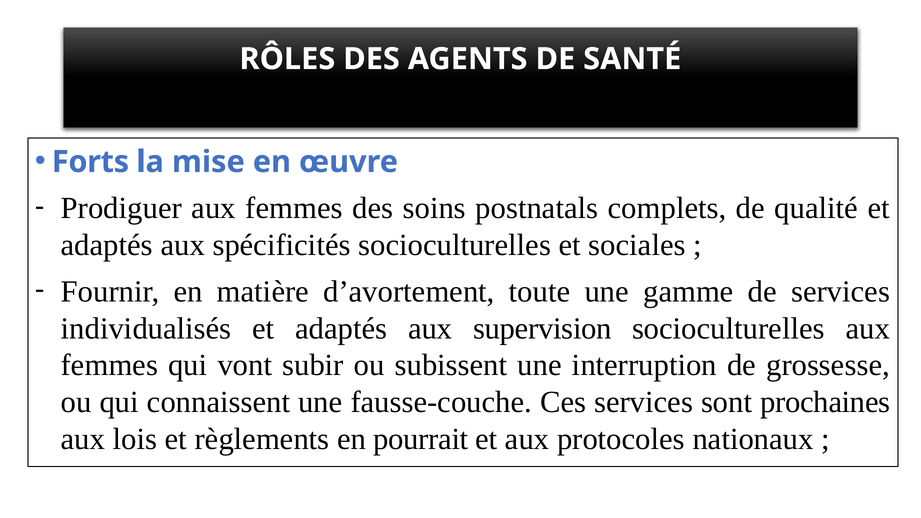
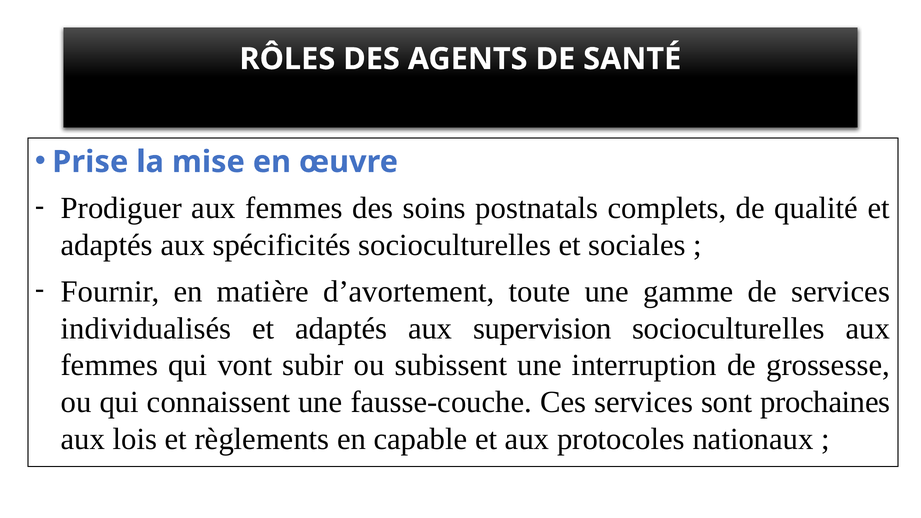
Forts: Forts -> Prise
pourrait: pourrait -> capable
